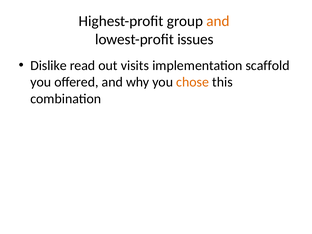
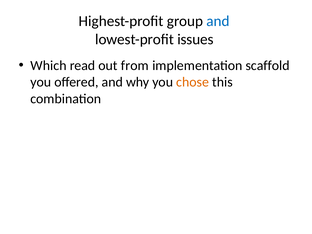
and at (218, 21) colour: orange -> blue
Dislike: Dislike -> Which
visits: visits -> from
